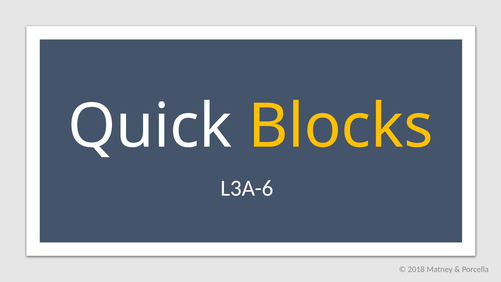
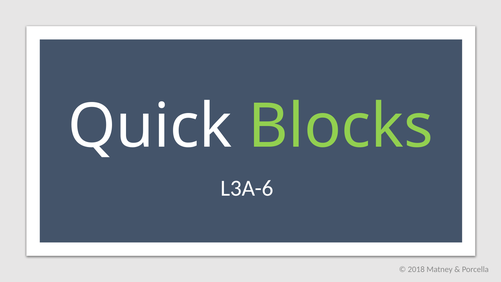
Blocks colour: yellow -> light green
